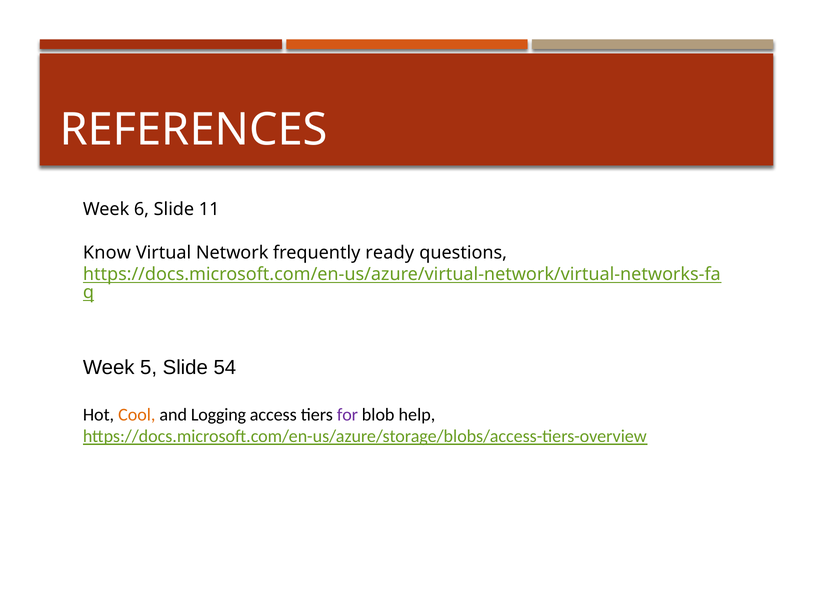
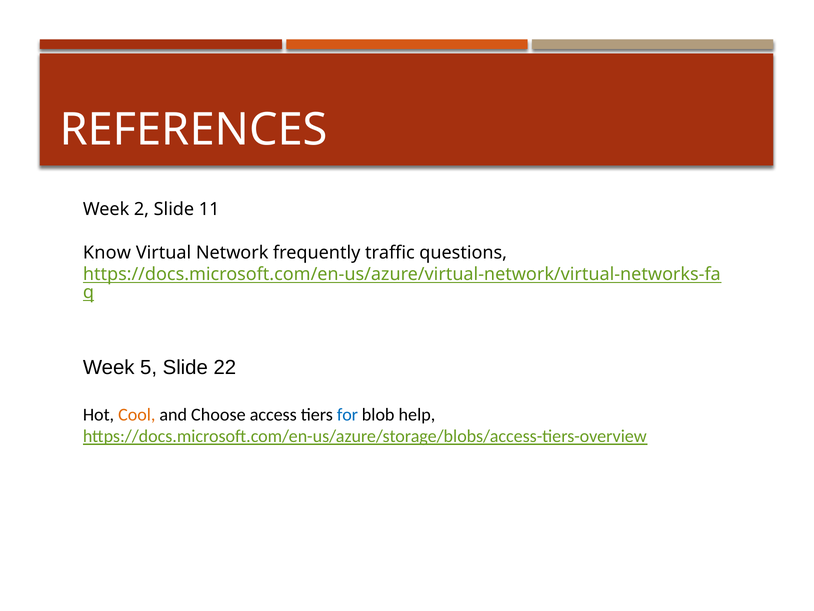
6: 6 -> 2
ready: ready -> traffic
54: 54 -> 22
Logging: Logging -> Choose
for colour: purple -> blue
